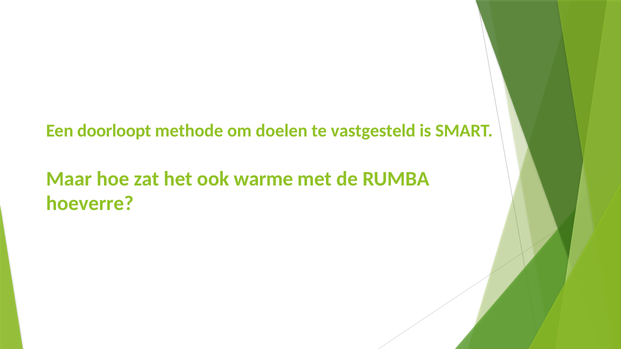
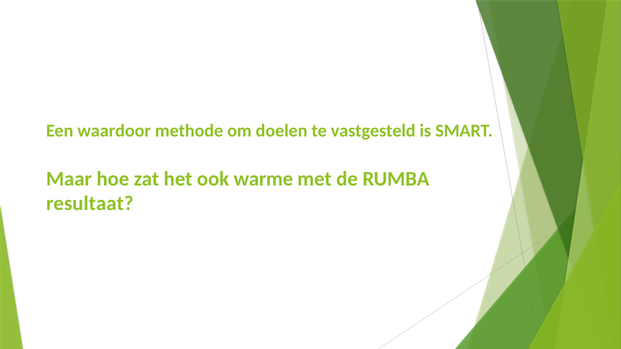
doorloopt: doorloopt -> waardoor
hoeverre: hoeverre -> resultaat
